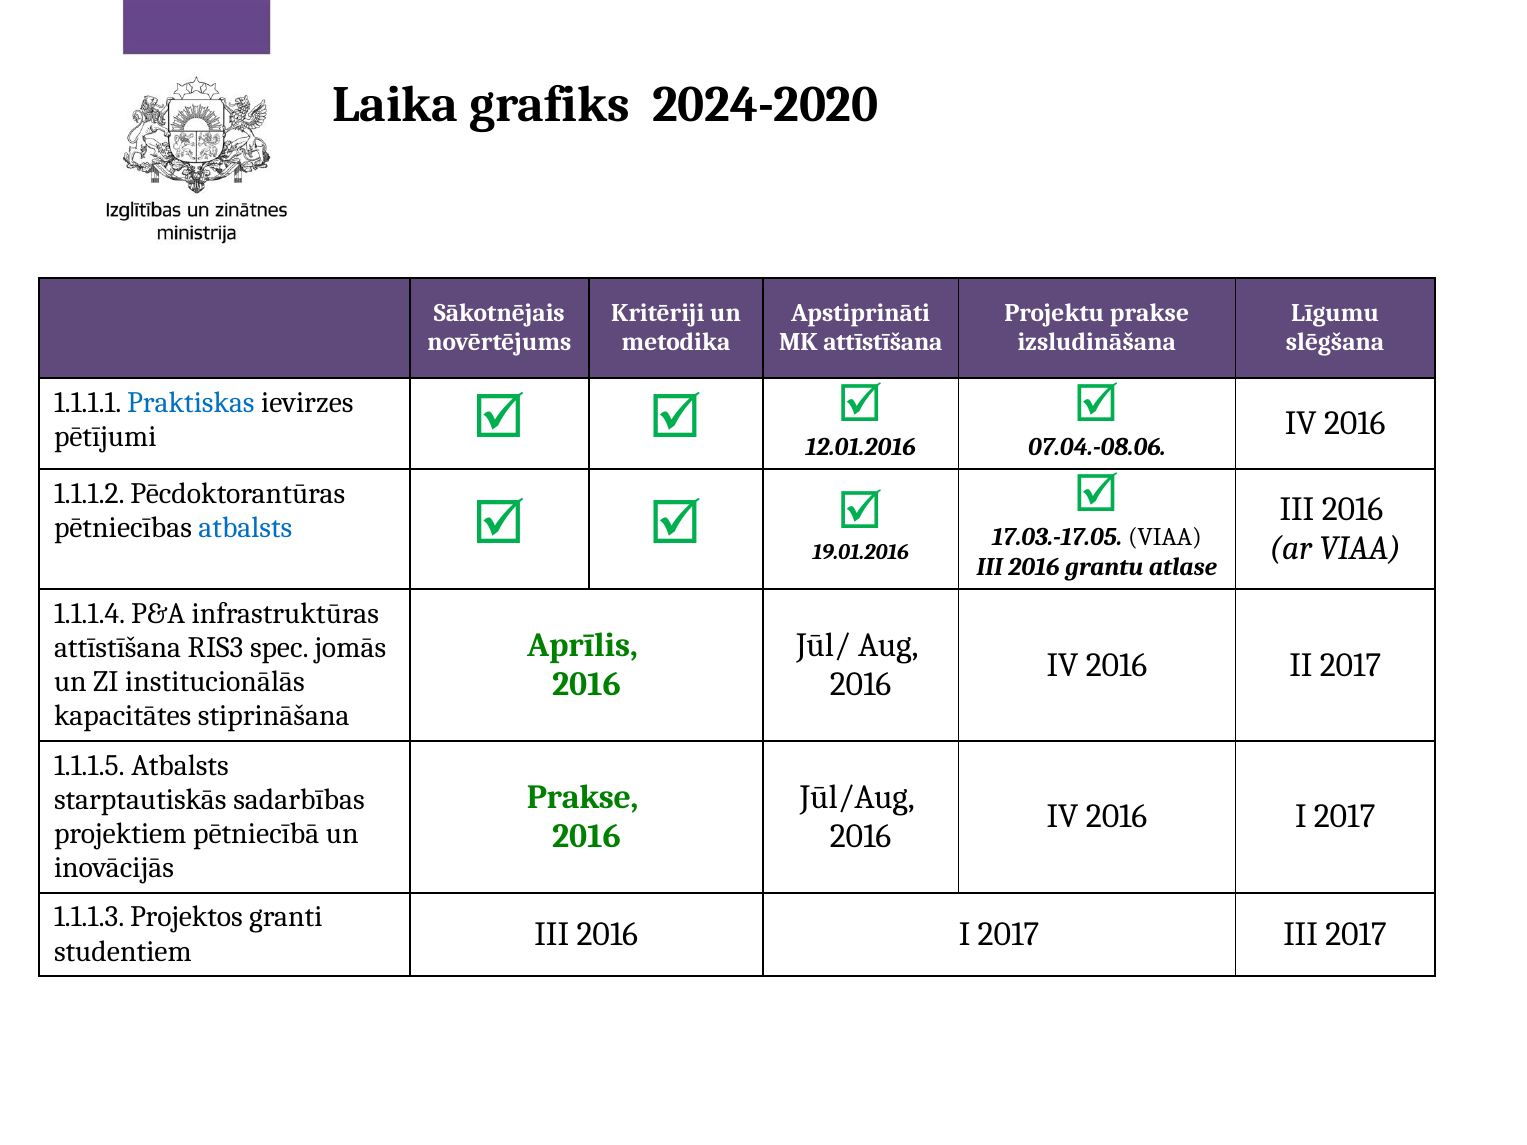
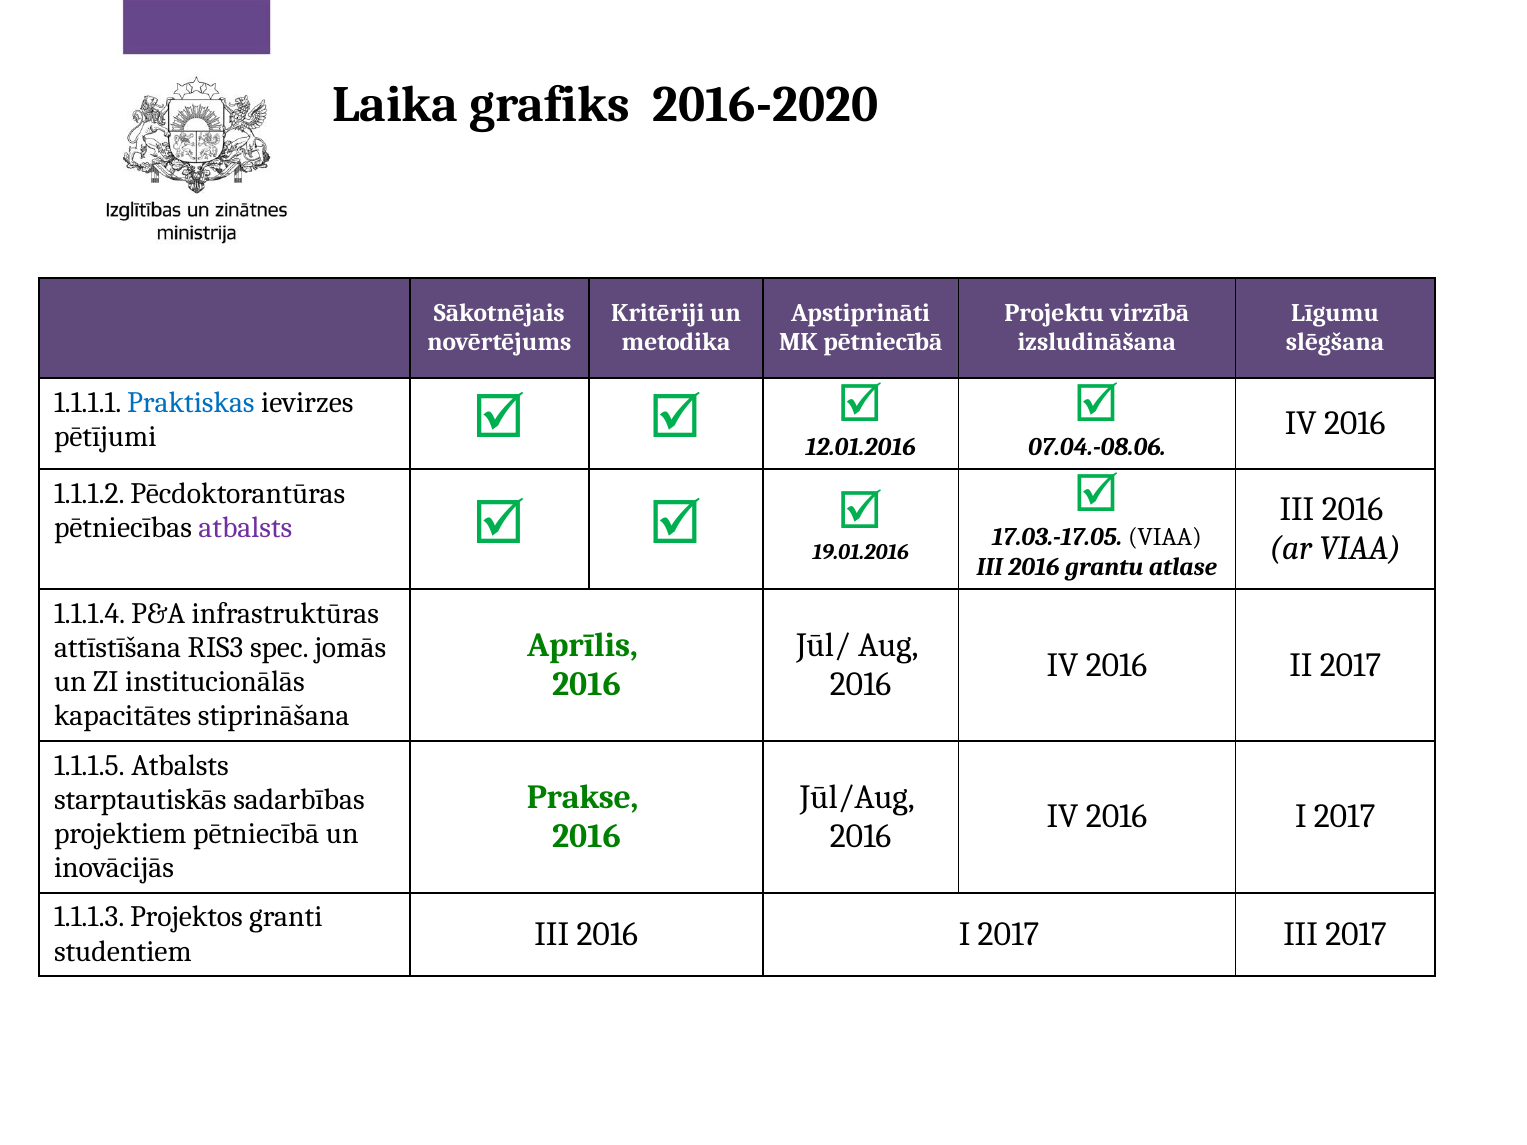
2024-2020: 2024-2020 -> 2016-2020
Projektu prakse: prakse -> virzībā
MK attīstīšana: attīstīšana -> pētniecībā
atbalsts at (245, 528) colour: blue -> purple
